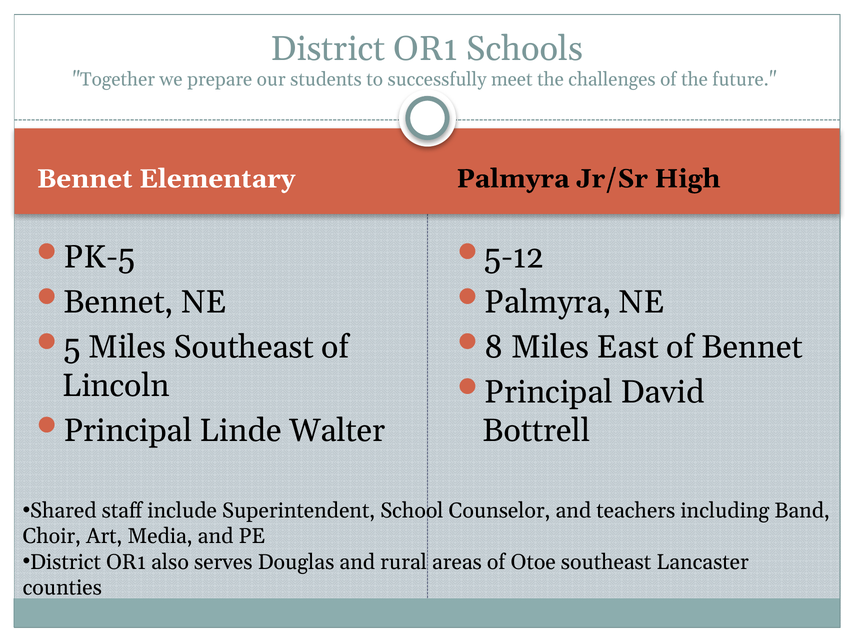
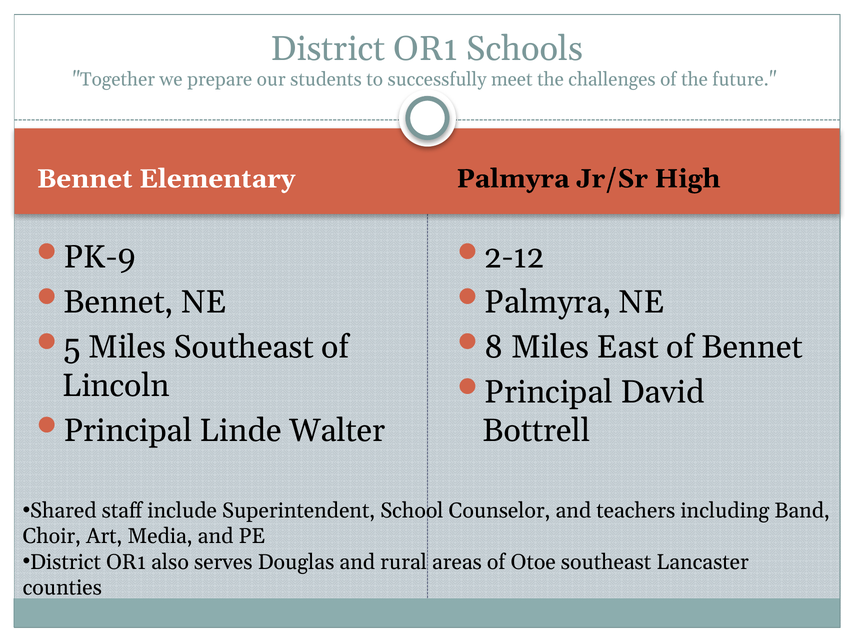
PK-5: PK-5 -> PK-9
5-12: 5-12 -> 2-12
